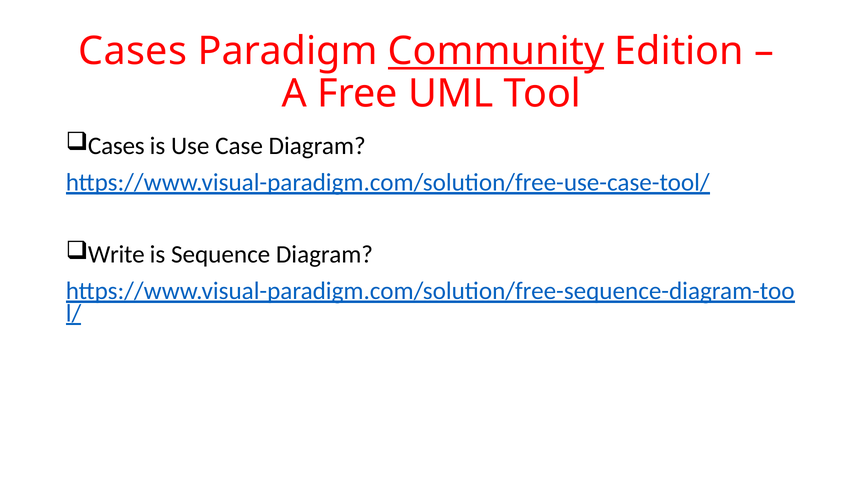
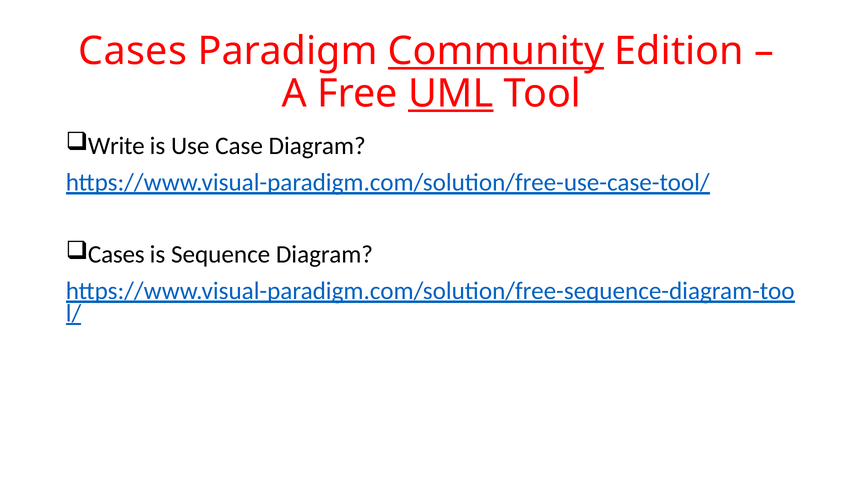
UML underline: none -> present
Cases at (116, 146): Cases -> Write
Write at (116, 255): Write -> Cases
